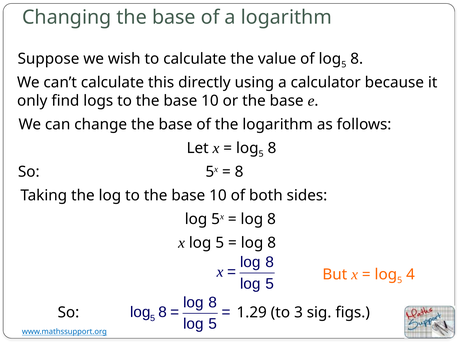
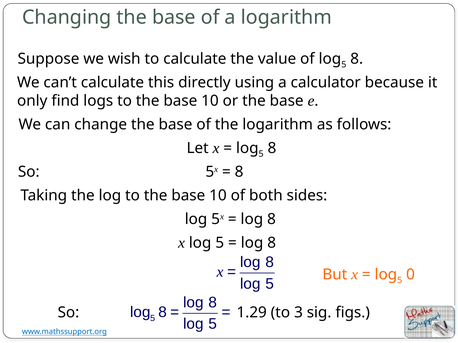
4: 4 -> 0
